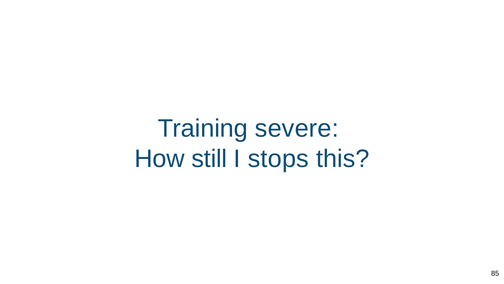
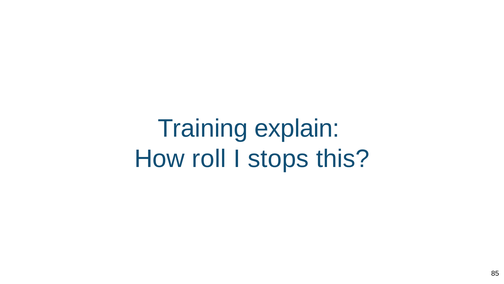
severe: severe -> explain
still: still -> roll
